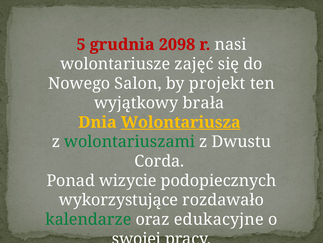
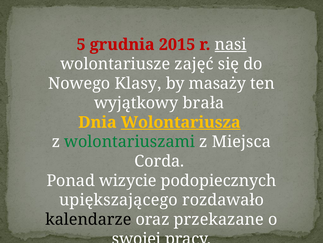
2098: 2098 -> 2015
nasi underline: none -> present
Salon: Salon -> Klasy
projekt: projekt -> masaży
Dwustu: Dwustu -> Miejsca
wykorzystujące: wykorzystujące -> upiększającego
kalendarze colour: green -> black
edukacyjne: edukacyjne -> przekazane
